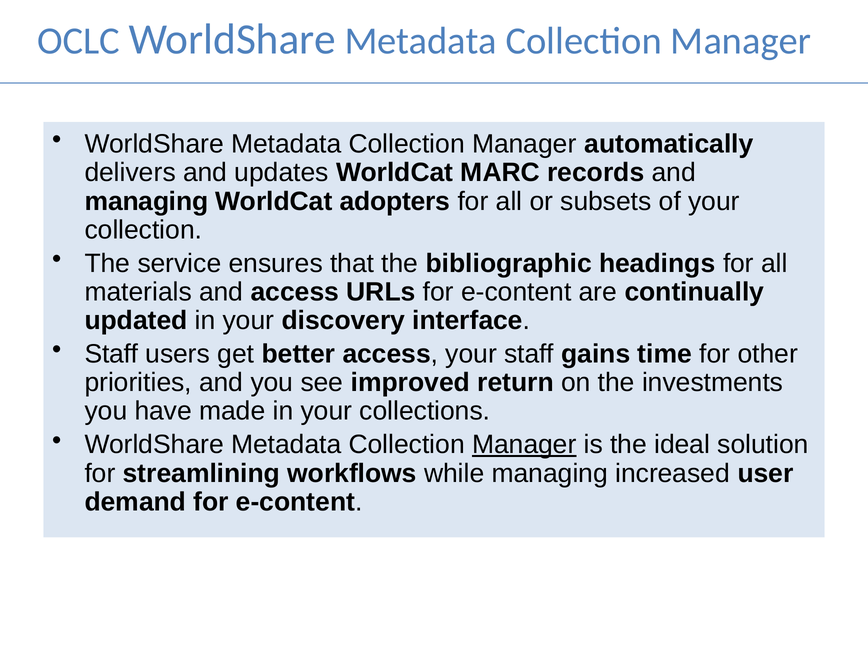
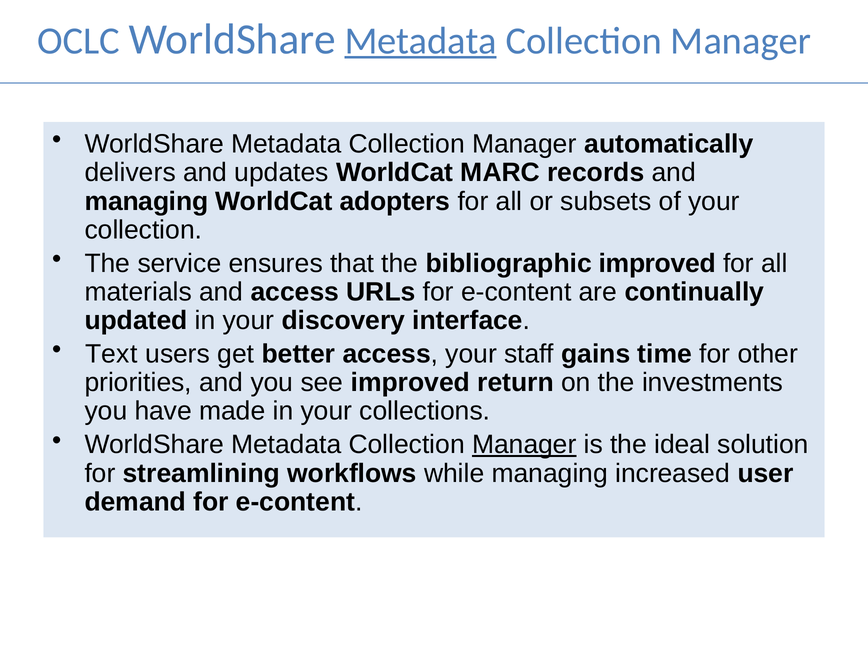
Metadata at (421, 41) underline: none -> present
bibliographic headings: headings -> improved
Staff at (111, 354): Staff -> Text
